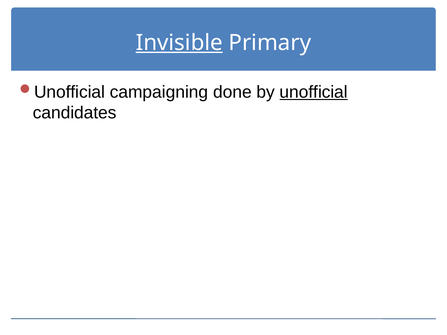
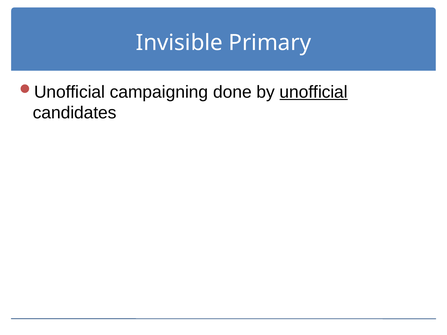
Invisible underline: present -> none
